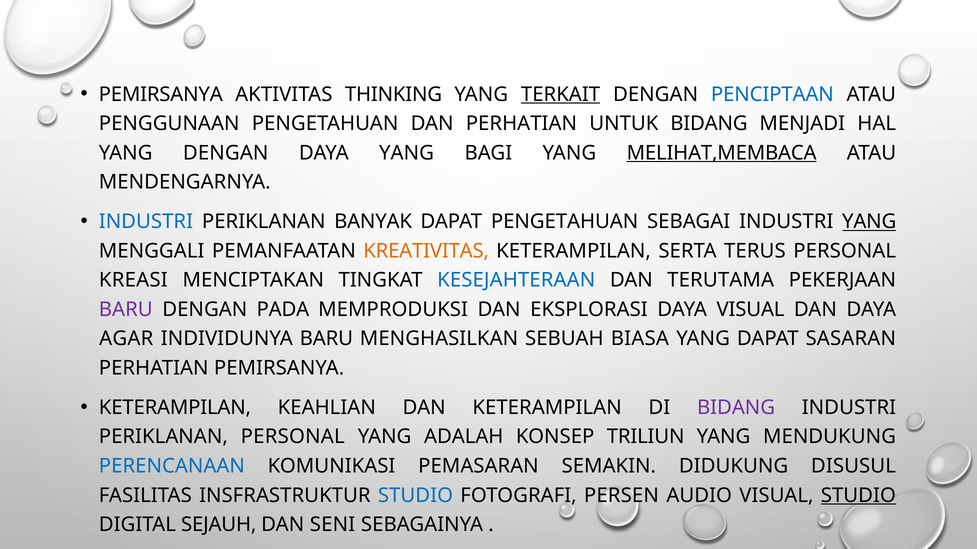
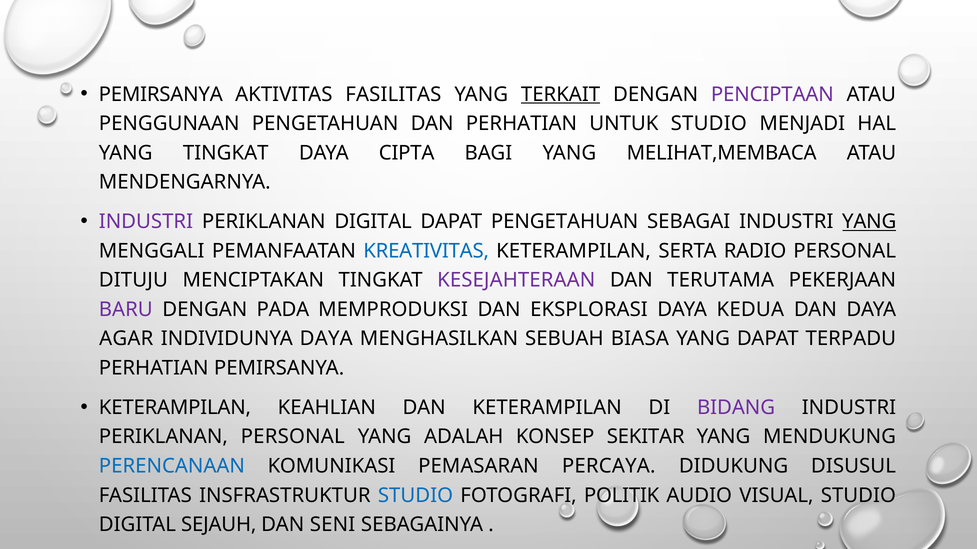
AKTIVITAS THINKING: THINKING -> FASILITAS
PENCIPTAAN colour: blue -> purple
UNTUK BIDANG: BIDANG -> STUDIO
YANG DENGAN: DENGAN -> TINGKAT
DAYA YANG: YANG -> CIPTA
MELIHAT,MEMBACA underline: present -> none
INDUSTRI at (146, 222) colour: blue -> purple
PERIKLANAN BANYAK: BANYAK -> DIGITAL
KREATIVITAS colour: orange -> blue
TERUS: TERUS -> RADIO
KREASI: KREASI -> DITUJU
KESEJAHTERAAN colour: blue -> purple
DAYA VISUAL: VISUAL -> KEDUA
INDIVIDUNYA BARU: BARU -> DAYA
SASARAN: SASARAN -> TERPADU
TRILIUN: TRILIUN -> SEKITAR
SEMAKIN: SEMAKIN -> PERCAYA
PERSEN: PERSEN -> POLITIK
STUDIO at (858, 496) underline: present -> none
